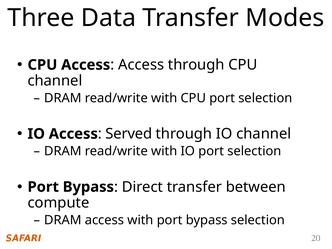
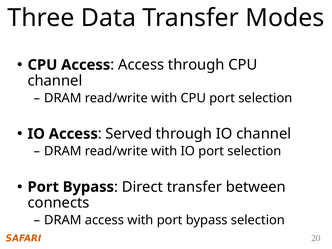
compute: compute -> connects
